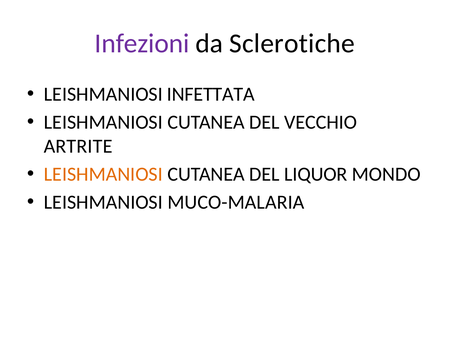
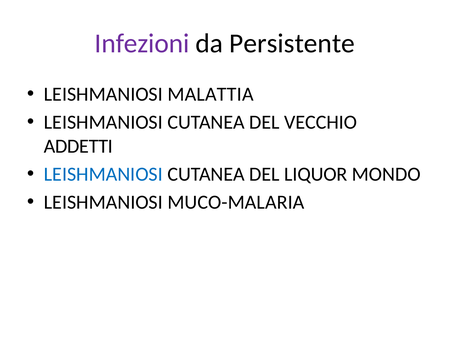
Sclerotiche: Sclerotiche -> Persistente
INFETTATA: INFETTATA -> MALATTIA
ARTRITE: ARTRITE -> ADDETTI
LEISHMANIOSI at (103, 174) colour: orange -> blue
